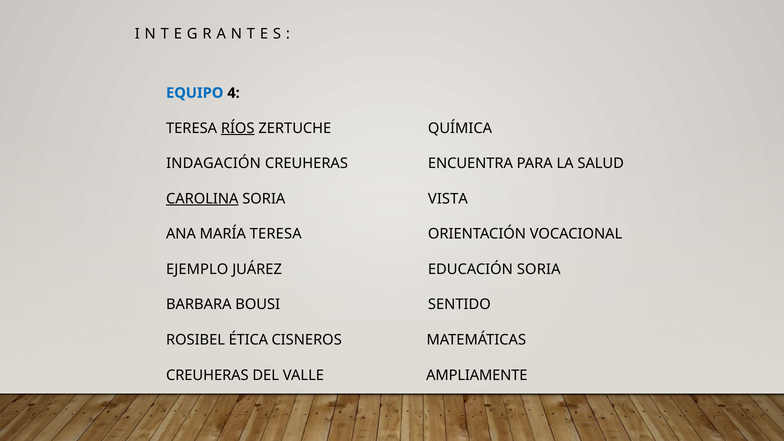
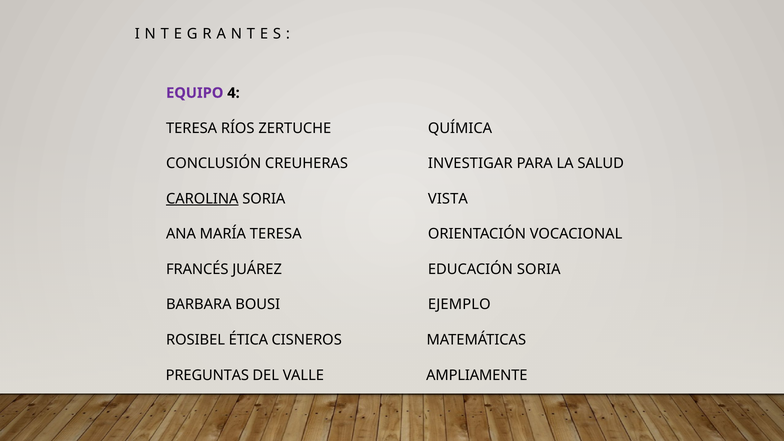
EQUIPO colour: blue -> purple
RÍOS underline: present -> none
INDAGACIÓN: INDAGACIÓN -> CONCLUSIÓN
ENCUENTRA: ENCUENTRA -> INVESTIGAR
EJEMPLO: EJEMPLO -> FRANCÉS
SENTIDO: SENTIDO -> EJEMPLO
CREUHERAS at (207, 375): CREUHERAS -> PREGUNTAS
